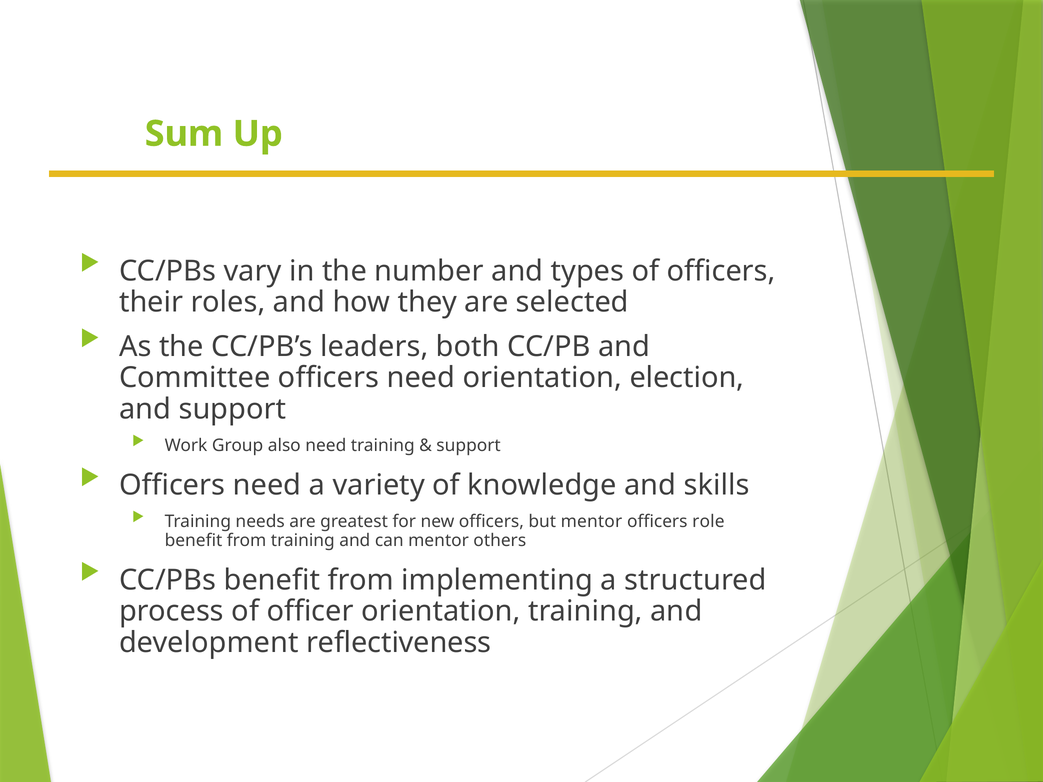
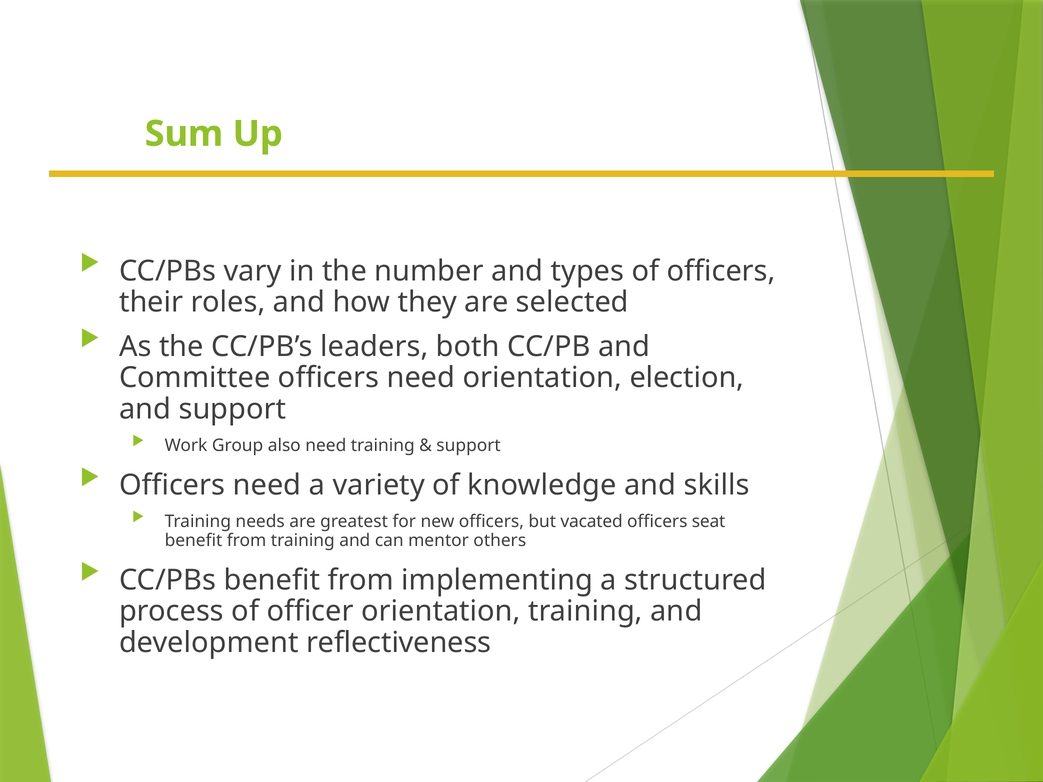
but mentor: mentor -> vacated
role: role -> seat
